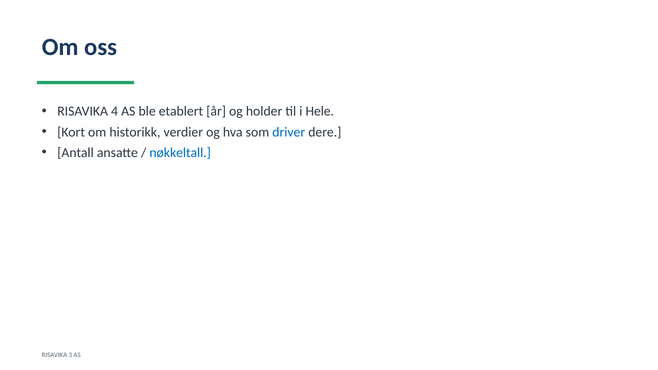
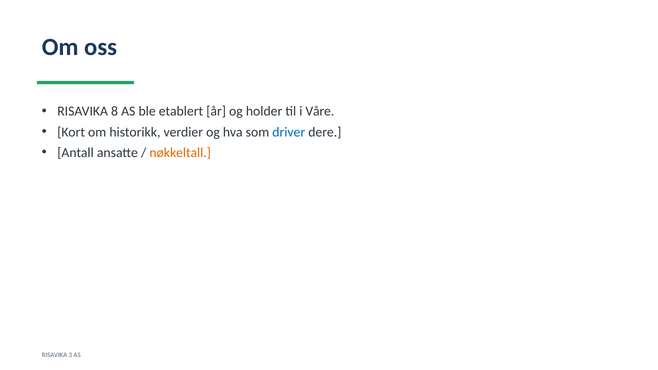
4: 4 -> 8
Hele: Hele -> Våre
nøkkeltall colour: blue -> orange
